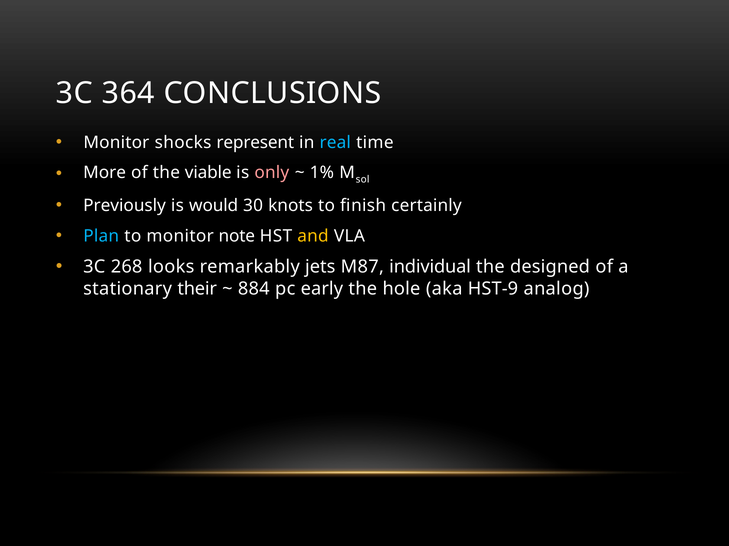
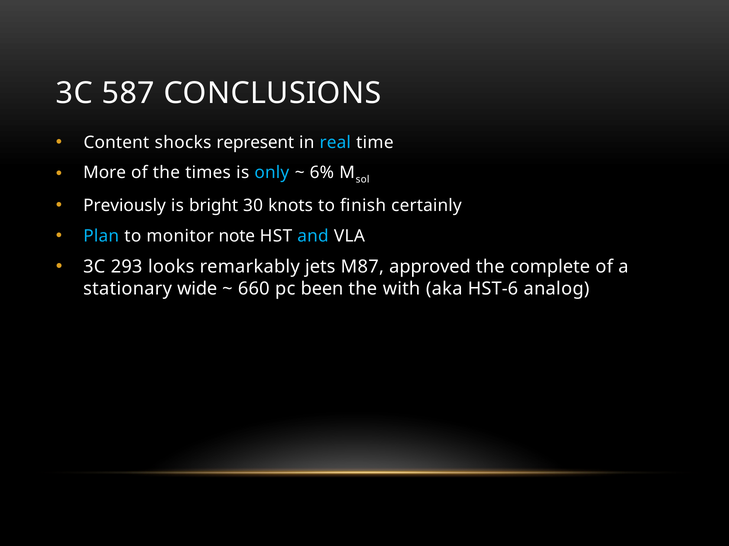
364: 364 -> 587
Monitor at (116, 143): Monitor -> Content
viable: viable -> times
only colour: pink -> light blue
1%: 1% -> 6%
would: would -> bright
and colour: yellow -> light blue
268: 268 -> 293
individual: individual -> approved
designed: designed -> complete
their: their -> wide
884: 884 -> 660
early: early -> been
hole: hole -> with
HST-9: HST-9 -> HST-6
